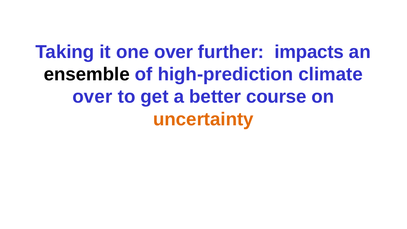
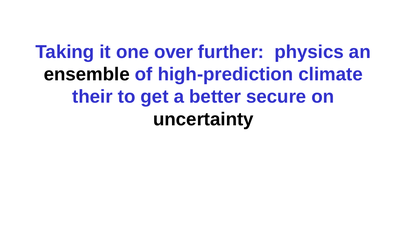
impacts: impacts -> physics
over at (92, 97): over -> their
course: course -> secure
uncertainty colour: orange -> black
